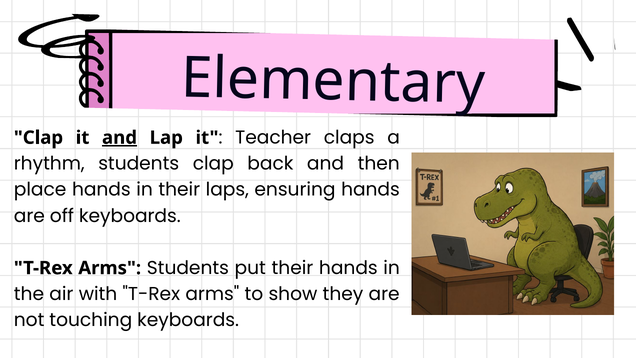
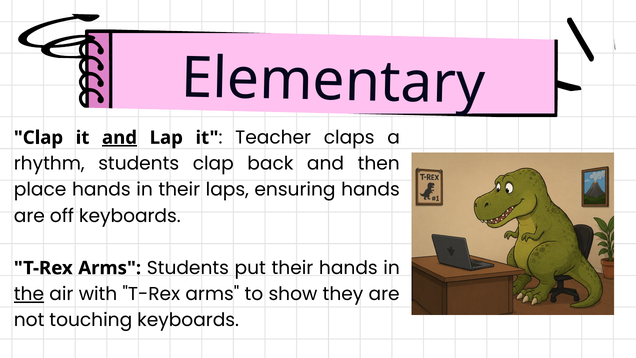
the underline: none -> present
